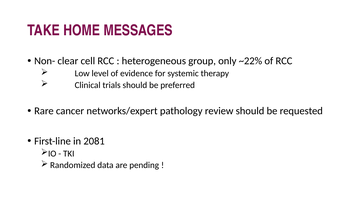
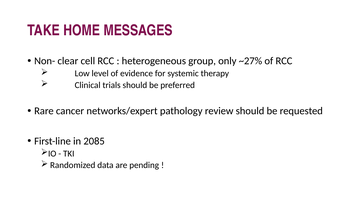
~22%: ~22% -> ~27%
2081: 2081 -> 2085
